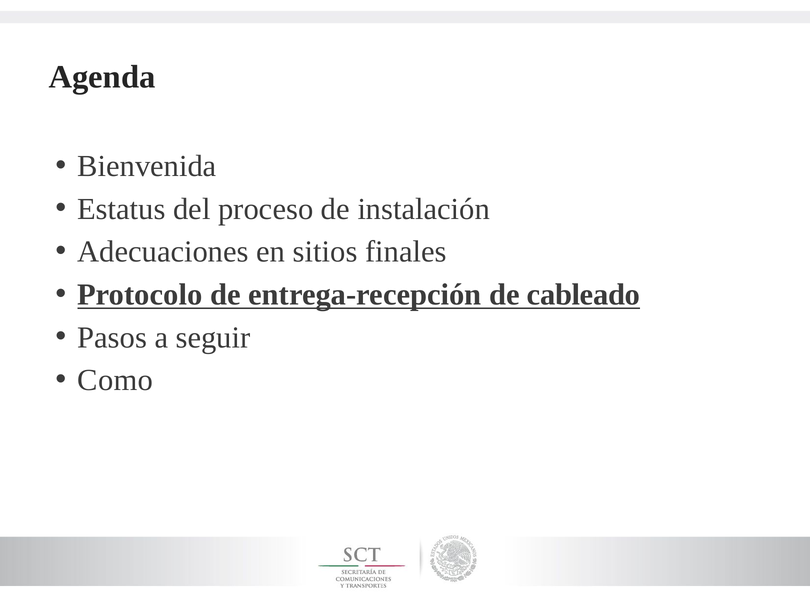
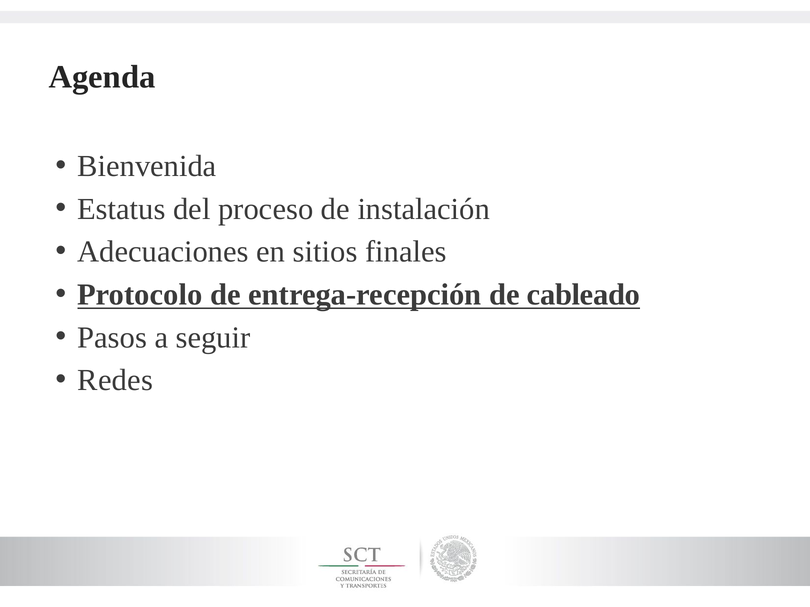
Como: Como -> Redes
